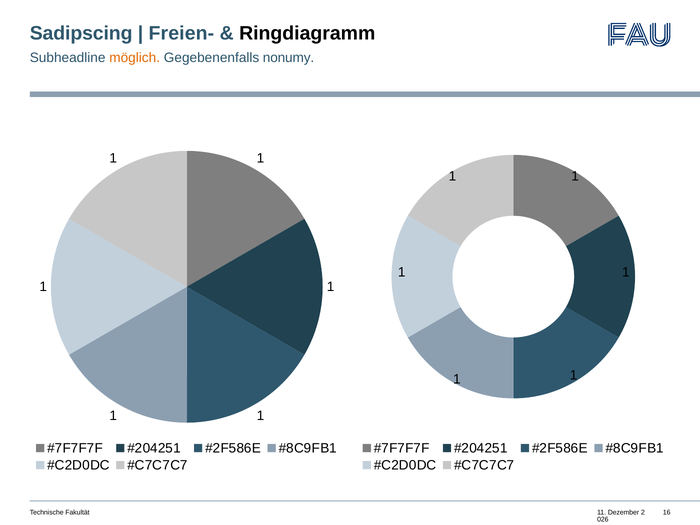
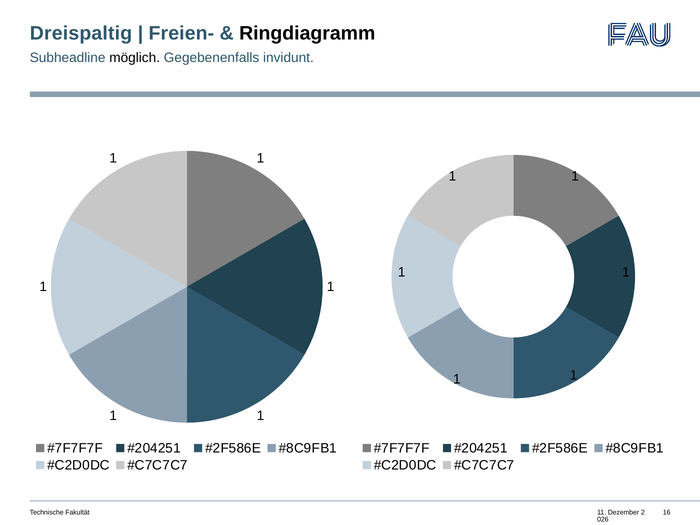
Sadipscing: Sadipscing -> Dreispaltig
möglich colour: orange -> black
nonumy: nonumy -> invidunt
